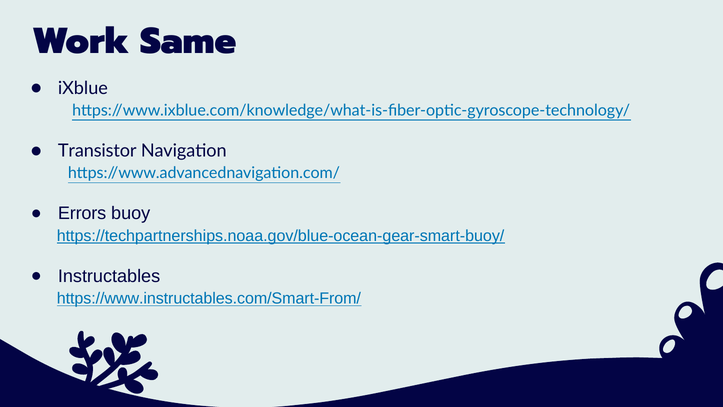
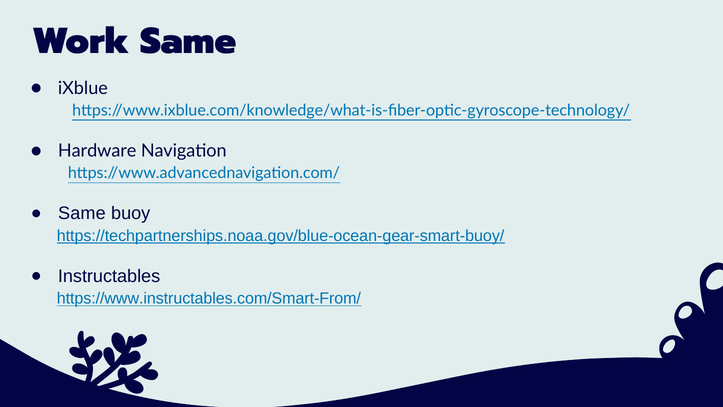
Transistor: Transistor -> Hardware
Errors at (82, 213): Errors -> Same
